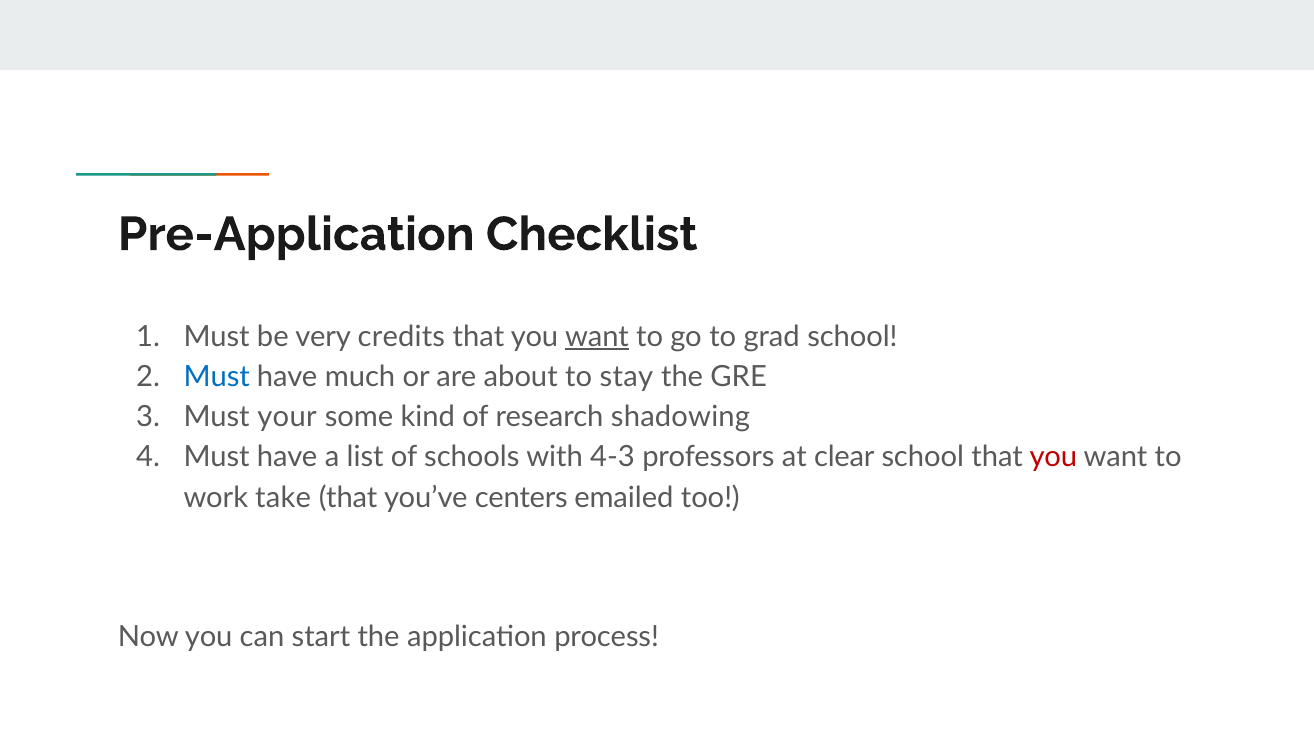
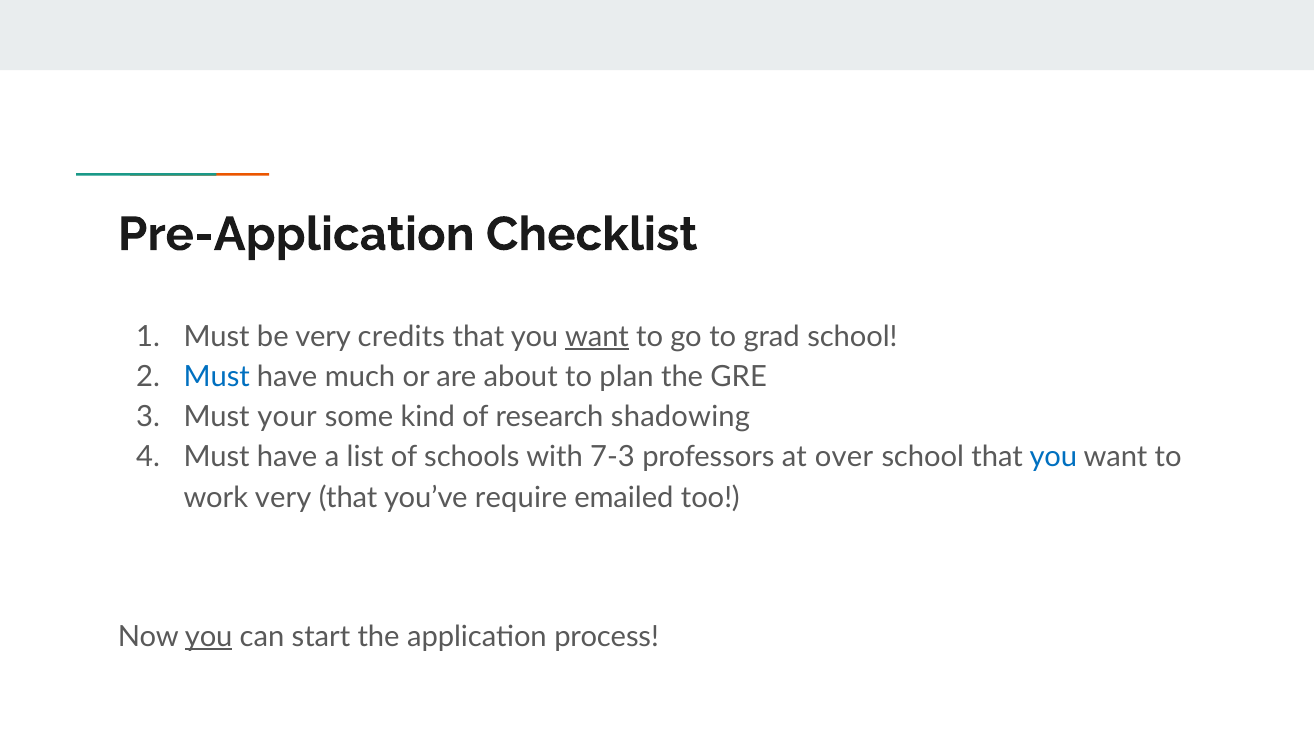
stay: stay -> plan
4-3: 4-3 -> 7-3
clear: clear -> over
you at (1053, 457) colour: red -> blue
work take: take -> very
centers: centers -> require
you at (209, 637) underline: none -> present
